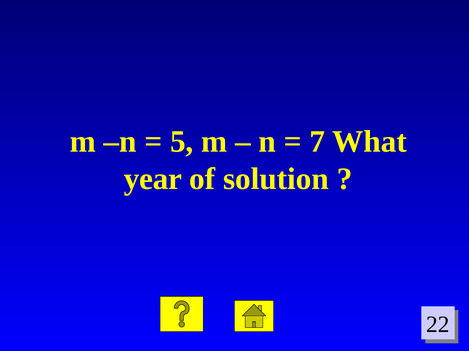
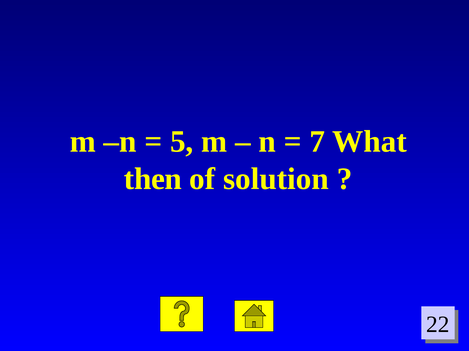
year: year -> then
